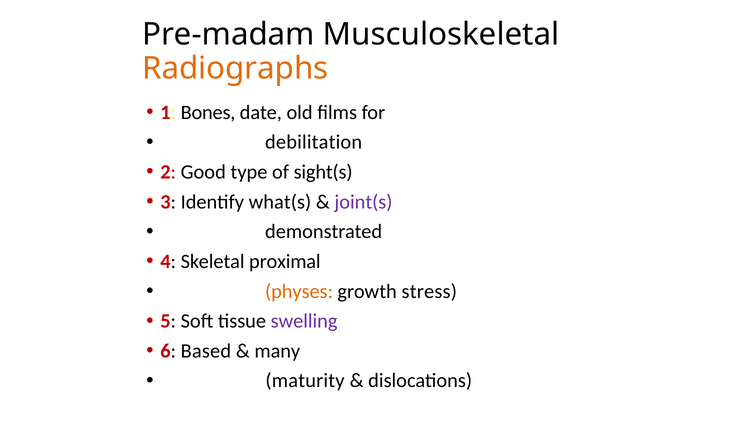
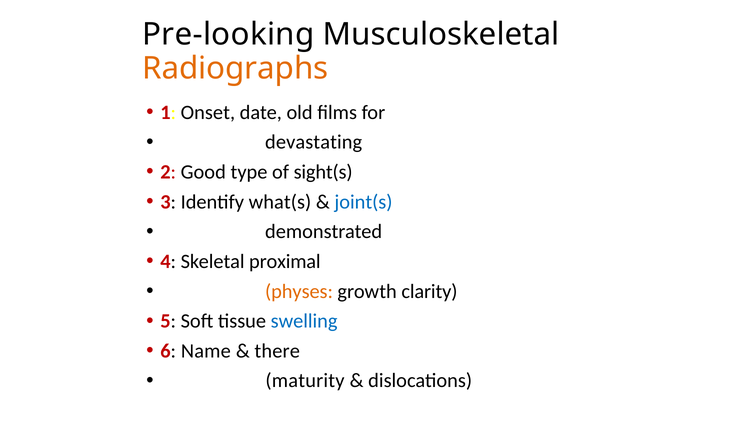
Pre-madam: Pre-madam -> Pre-looking
Bones: Bones -> Onset
debilitation: debilitation -> devastating
joint(s colour: purple -> blue
stress: stress -> clarity
swelling colour: purple -> blue
Based: Based -> Name
many: many -> there
